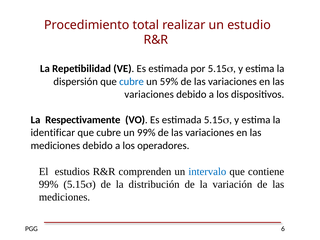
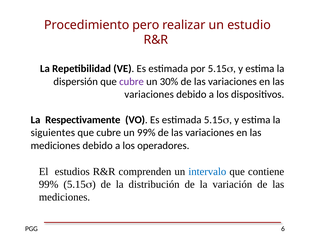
total: total -> pero
cubre at (131, 82) colour: blue -> purple
59%: 59% -> 30%
identificar: identificar -> siguientes
